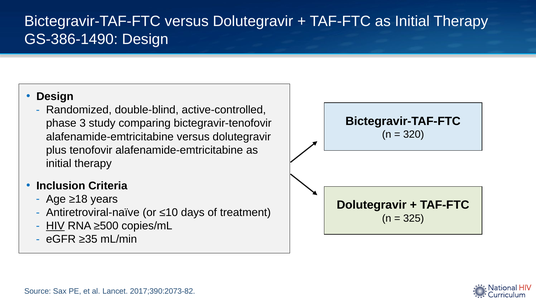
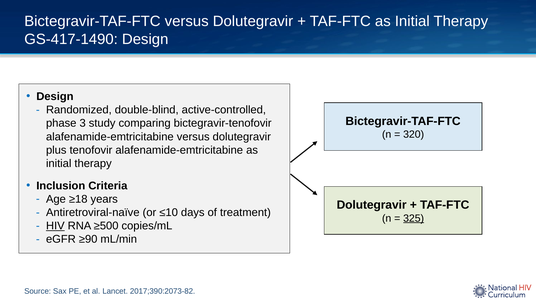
GS-386-1490: GS-386-1490 -> GS-417-1490
325 underline: none -> present
≥35: ≥35 -> ≥90
